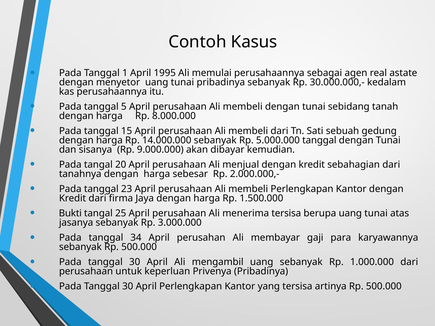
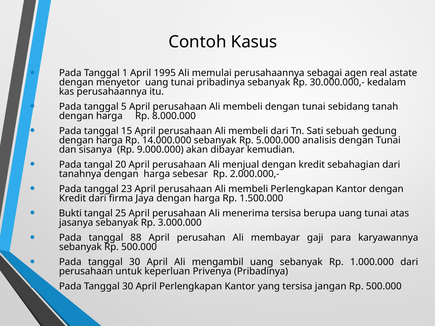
5.000.000 tanggal: tanggal -> analisis
34: 34 -> 88
artinya: artinya -> jangan
